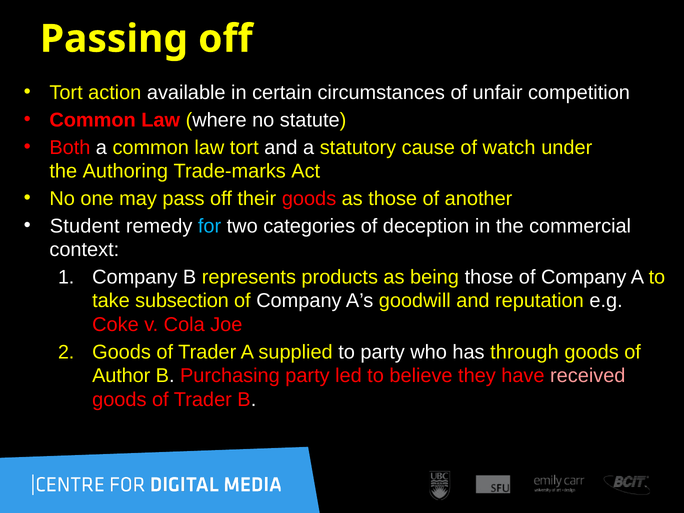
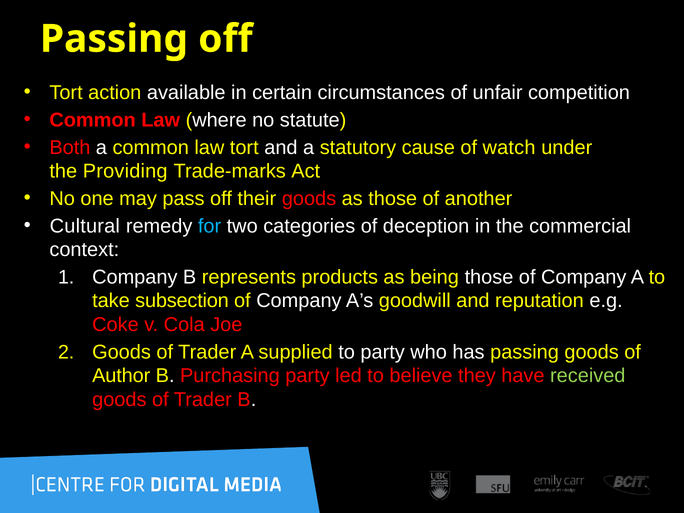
Authoring: Authoring -> Providing
Student: Student -> Cultural
has through: through -> passing
received colour: pink -> light green
